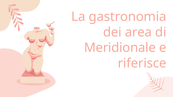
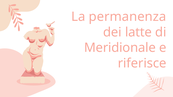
gastronomia: gastronomia -> permanenza
area: area -> latte
